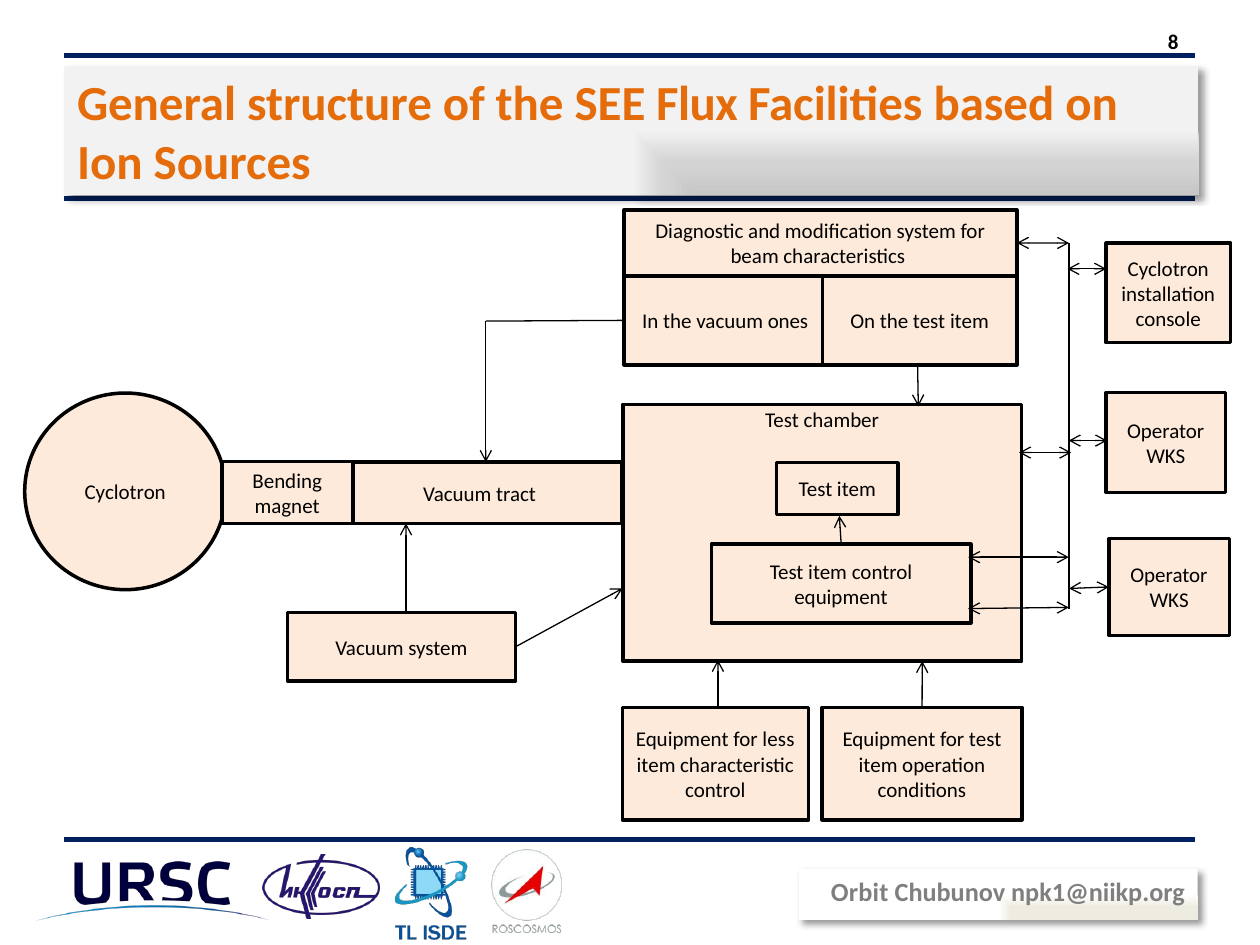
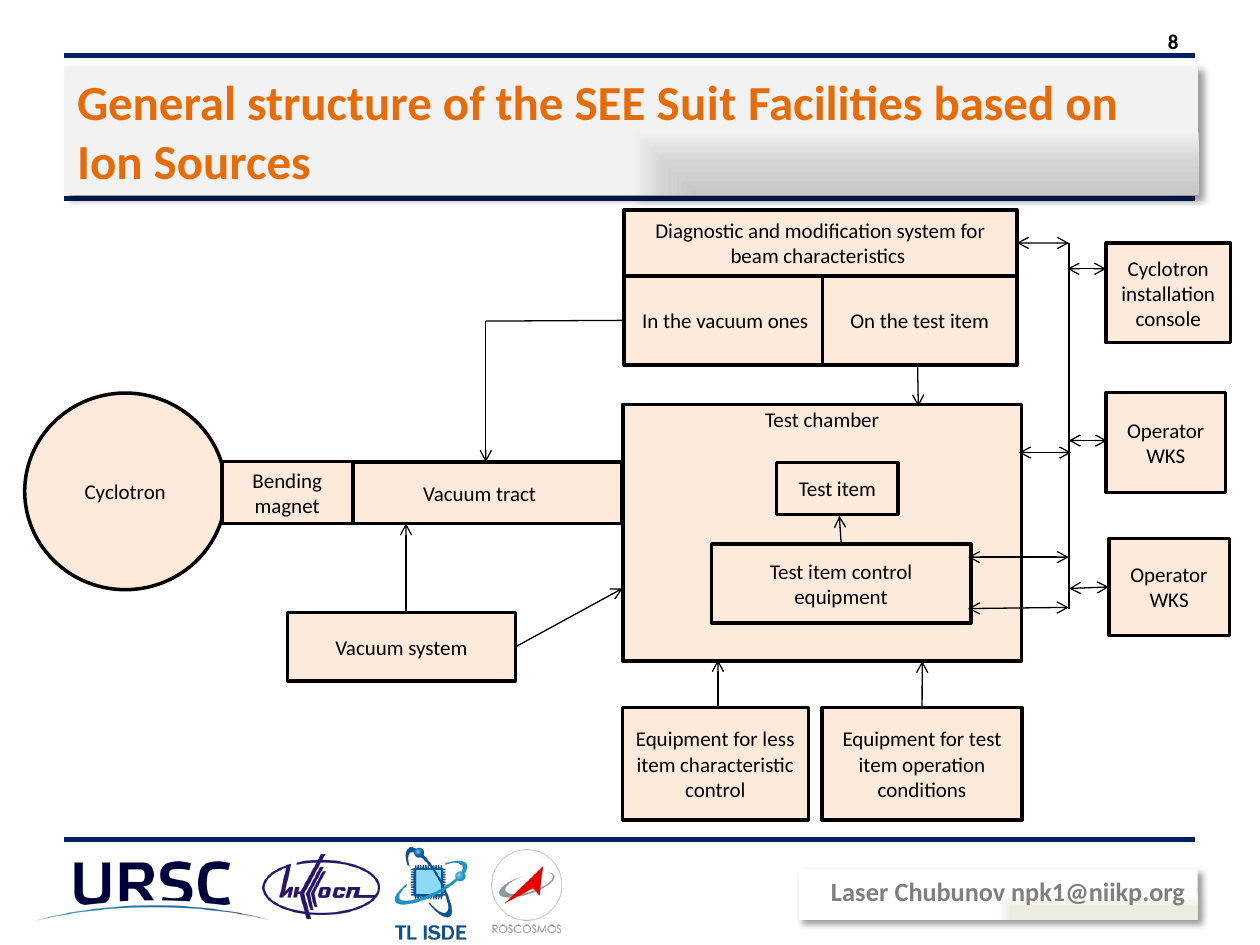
Flux: Flux -> Suit
Orbit: Orbit -> Laser
